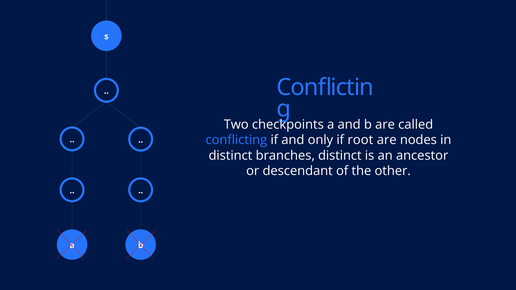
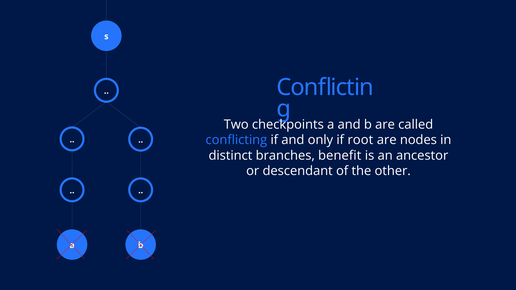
branches distinct: distinct -> benefit
